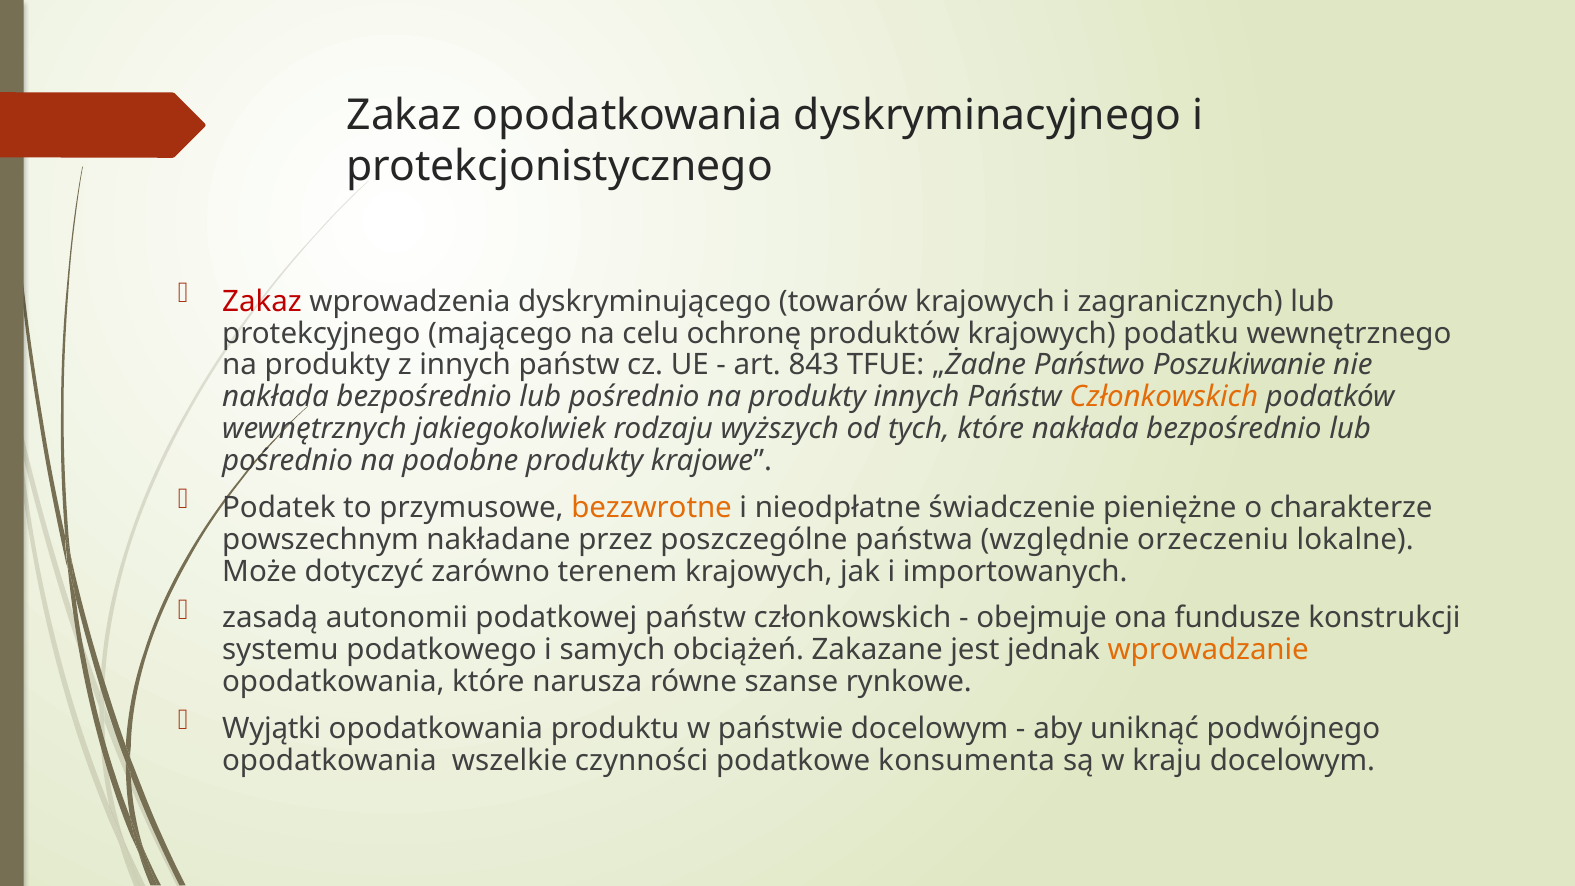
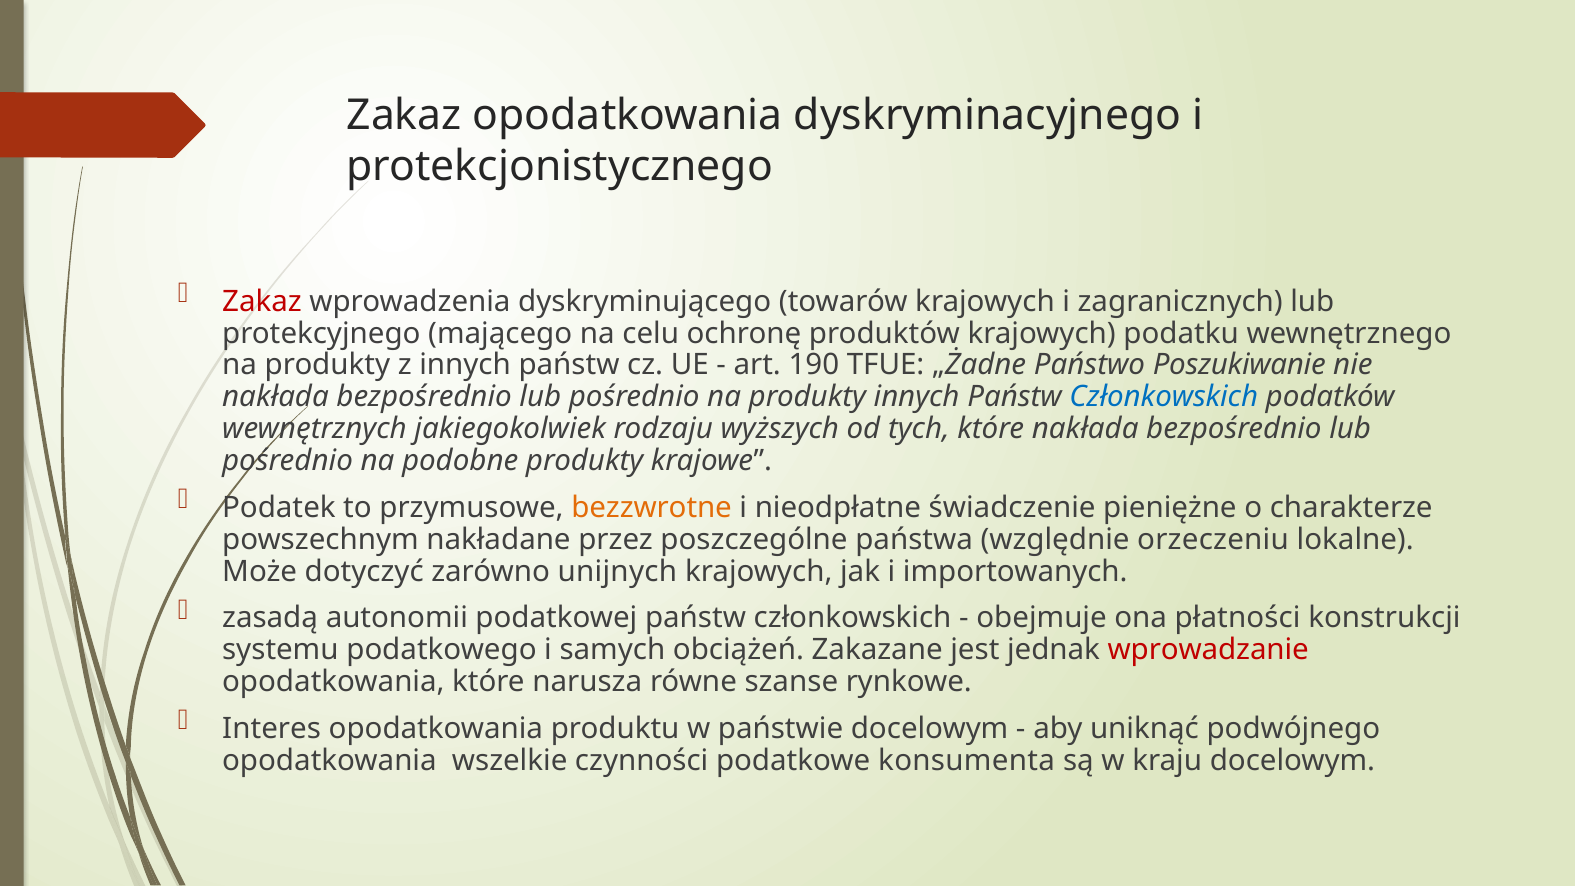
843: 843 -> 190
Członkowskich at (1164, 397) colour: orange -> blue
terenem: terenem -> unijnych
fundusze: fundusze -> płatności
wprowadzanie colour: orange -> red
Wyjątki: Wyjątki -> Interes
